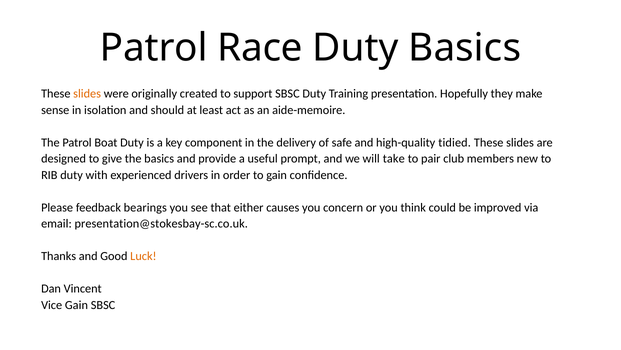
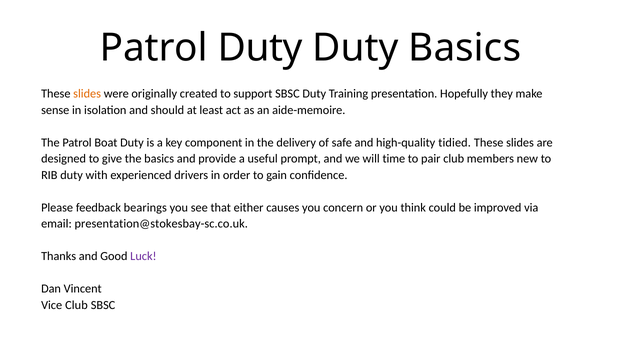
Patrol Race: Race -> Duty
take: take -> time
Luck colour: orange -> purple
Vice Gain: Gain -> Club
